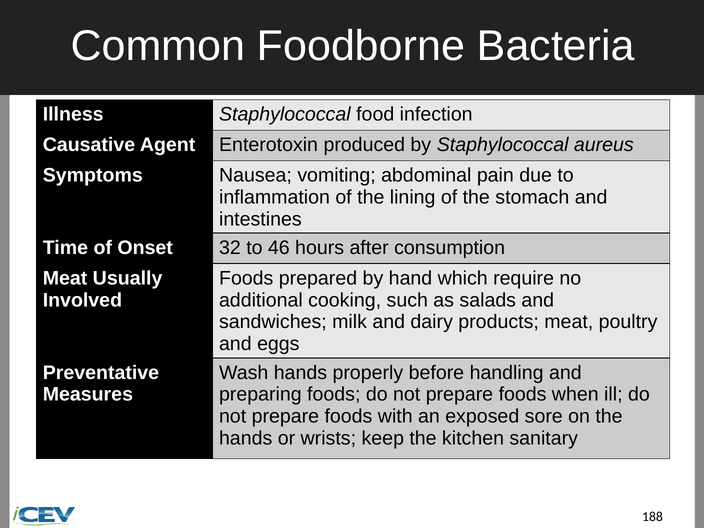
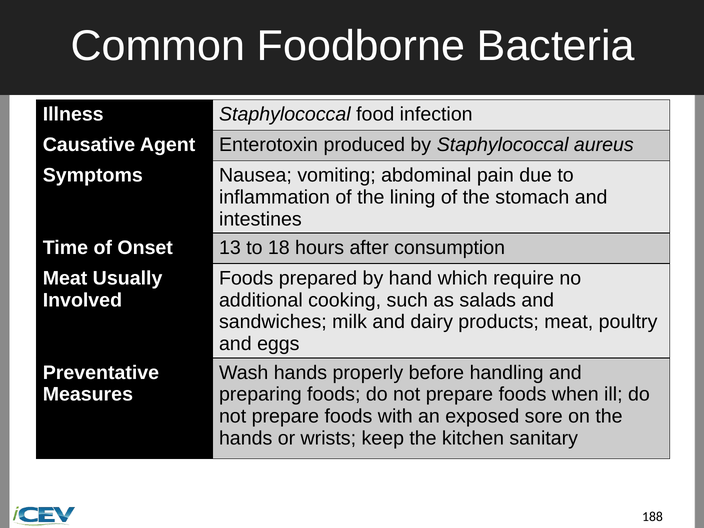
32: 32 -> 13
46: 46 -> 18
